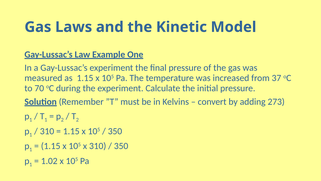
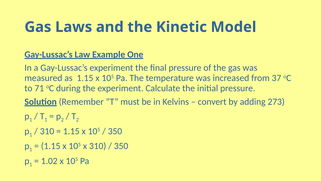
70: 70 -> 71
